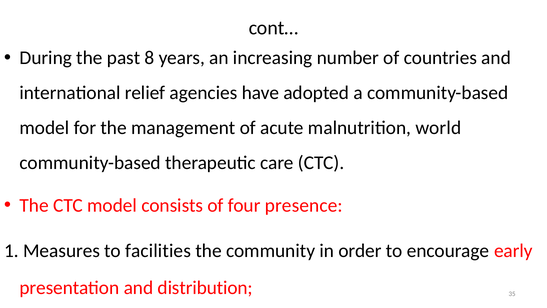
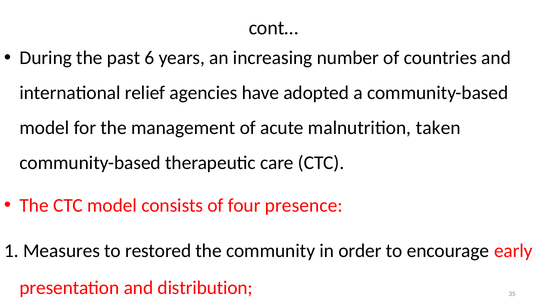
8: 8 -> 6
world: world -> taken
facilities: facilities -> restored
